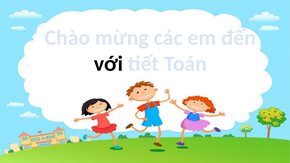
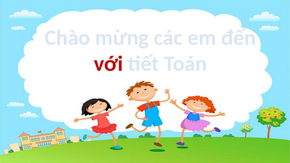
với colour: black -> red
